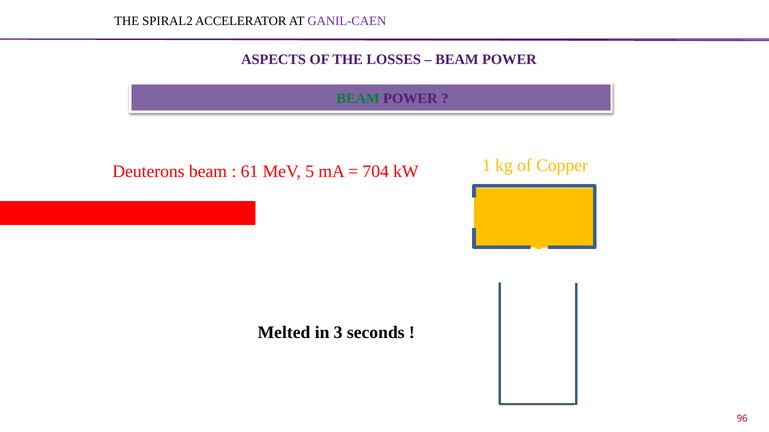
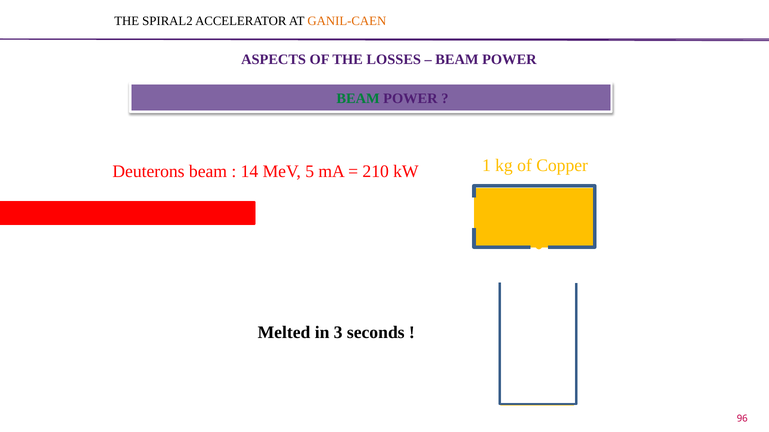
GANIL-CAEN colour: purple -> orange
61: 61 -> 14
704: 704 -> 210
